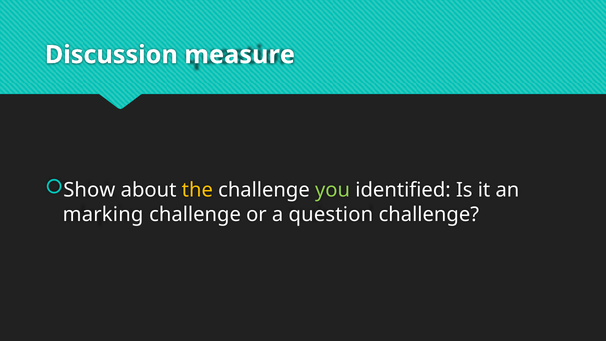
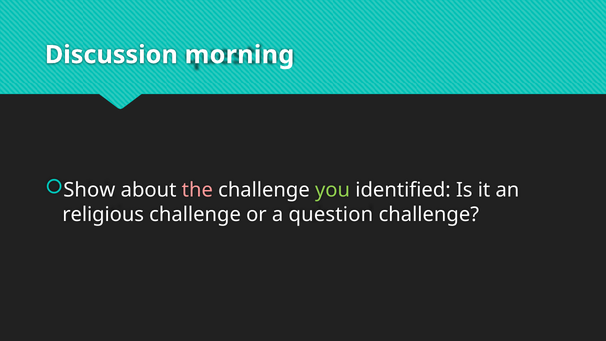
measure: measure -> morning
the colour: yellow -> pink
marking: marking -> religious
